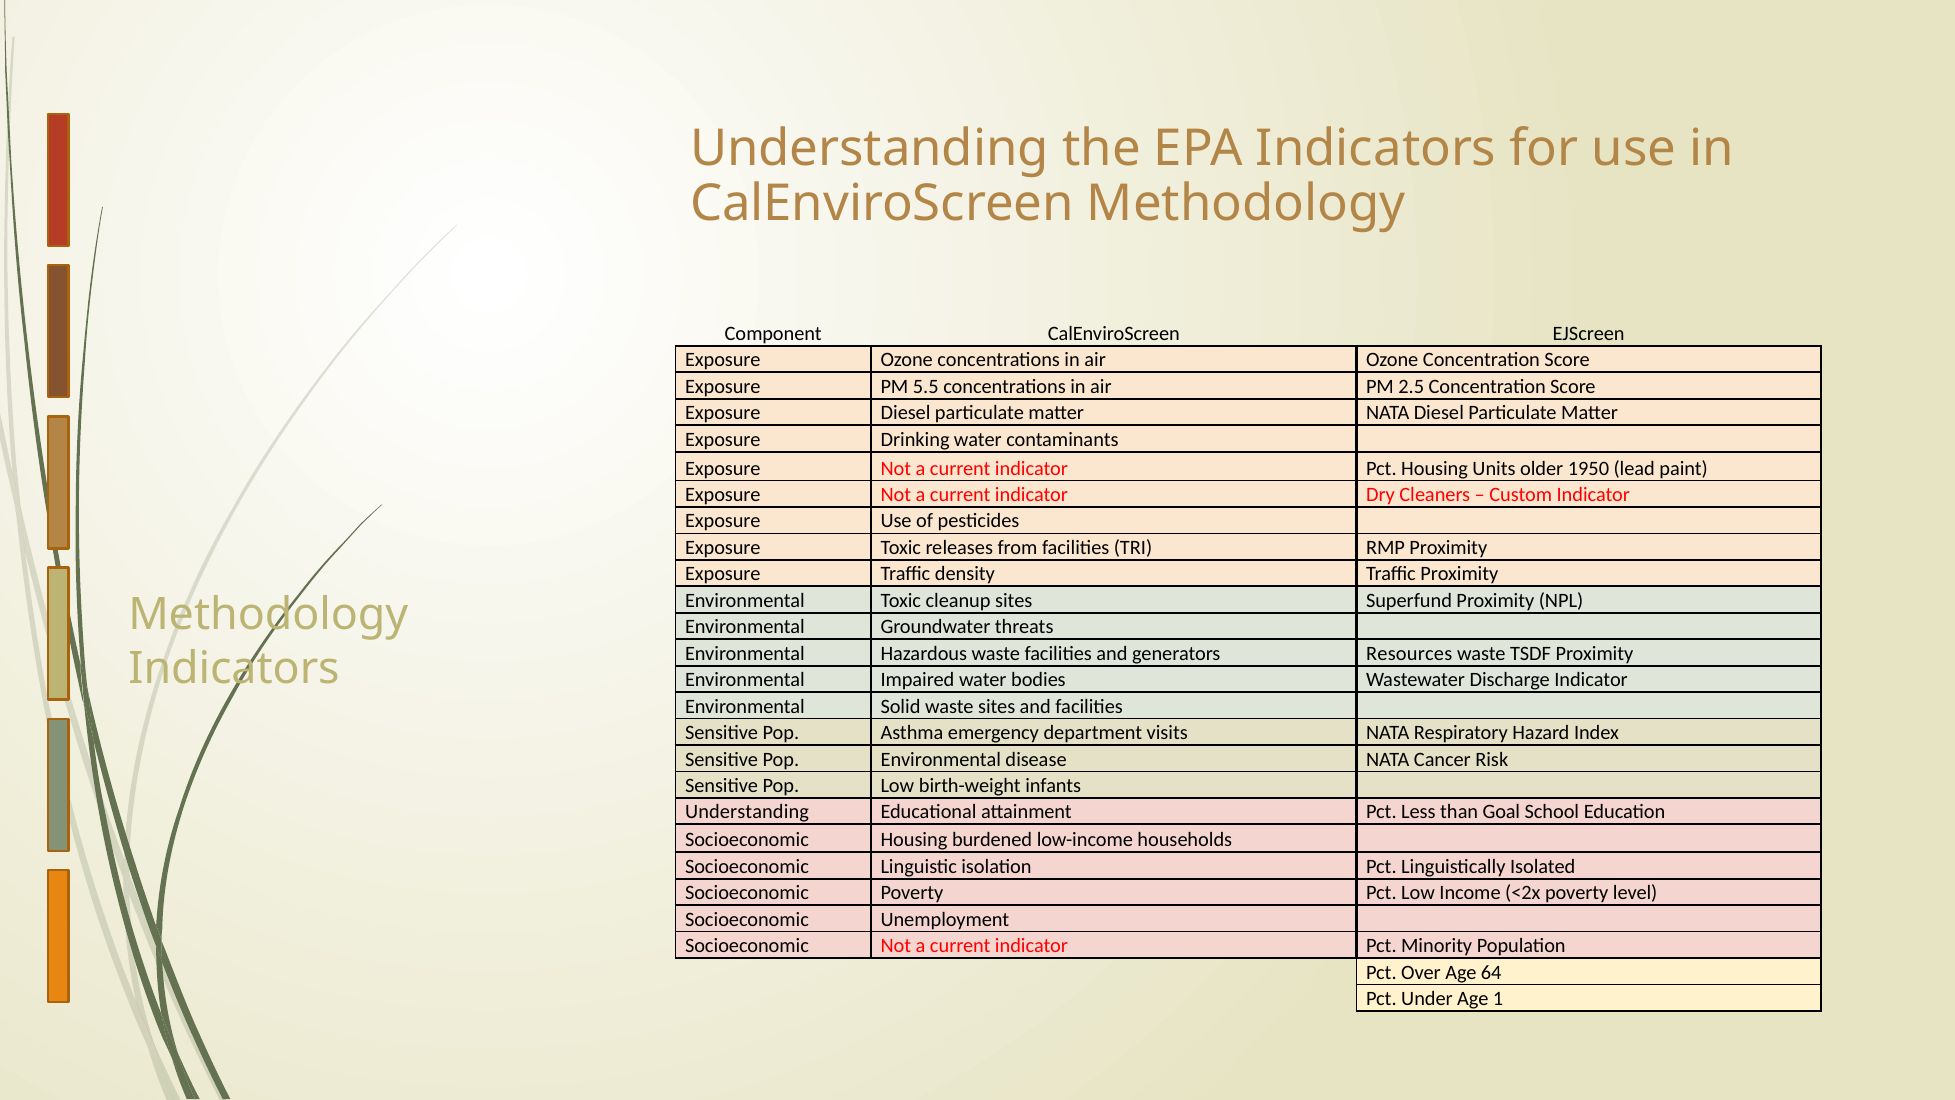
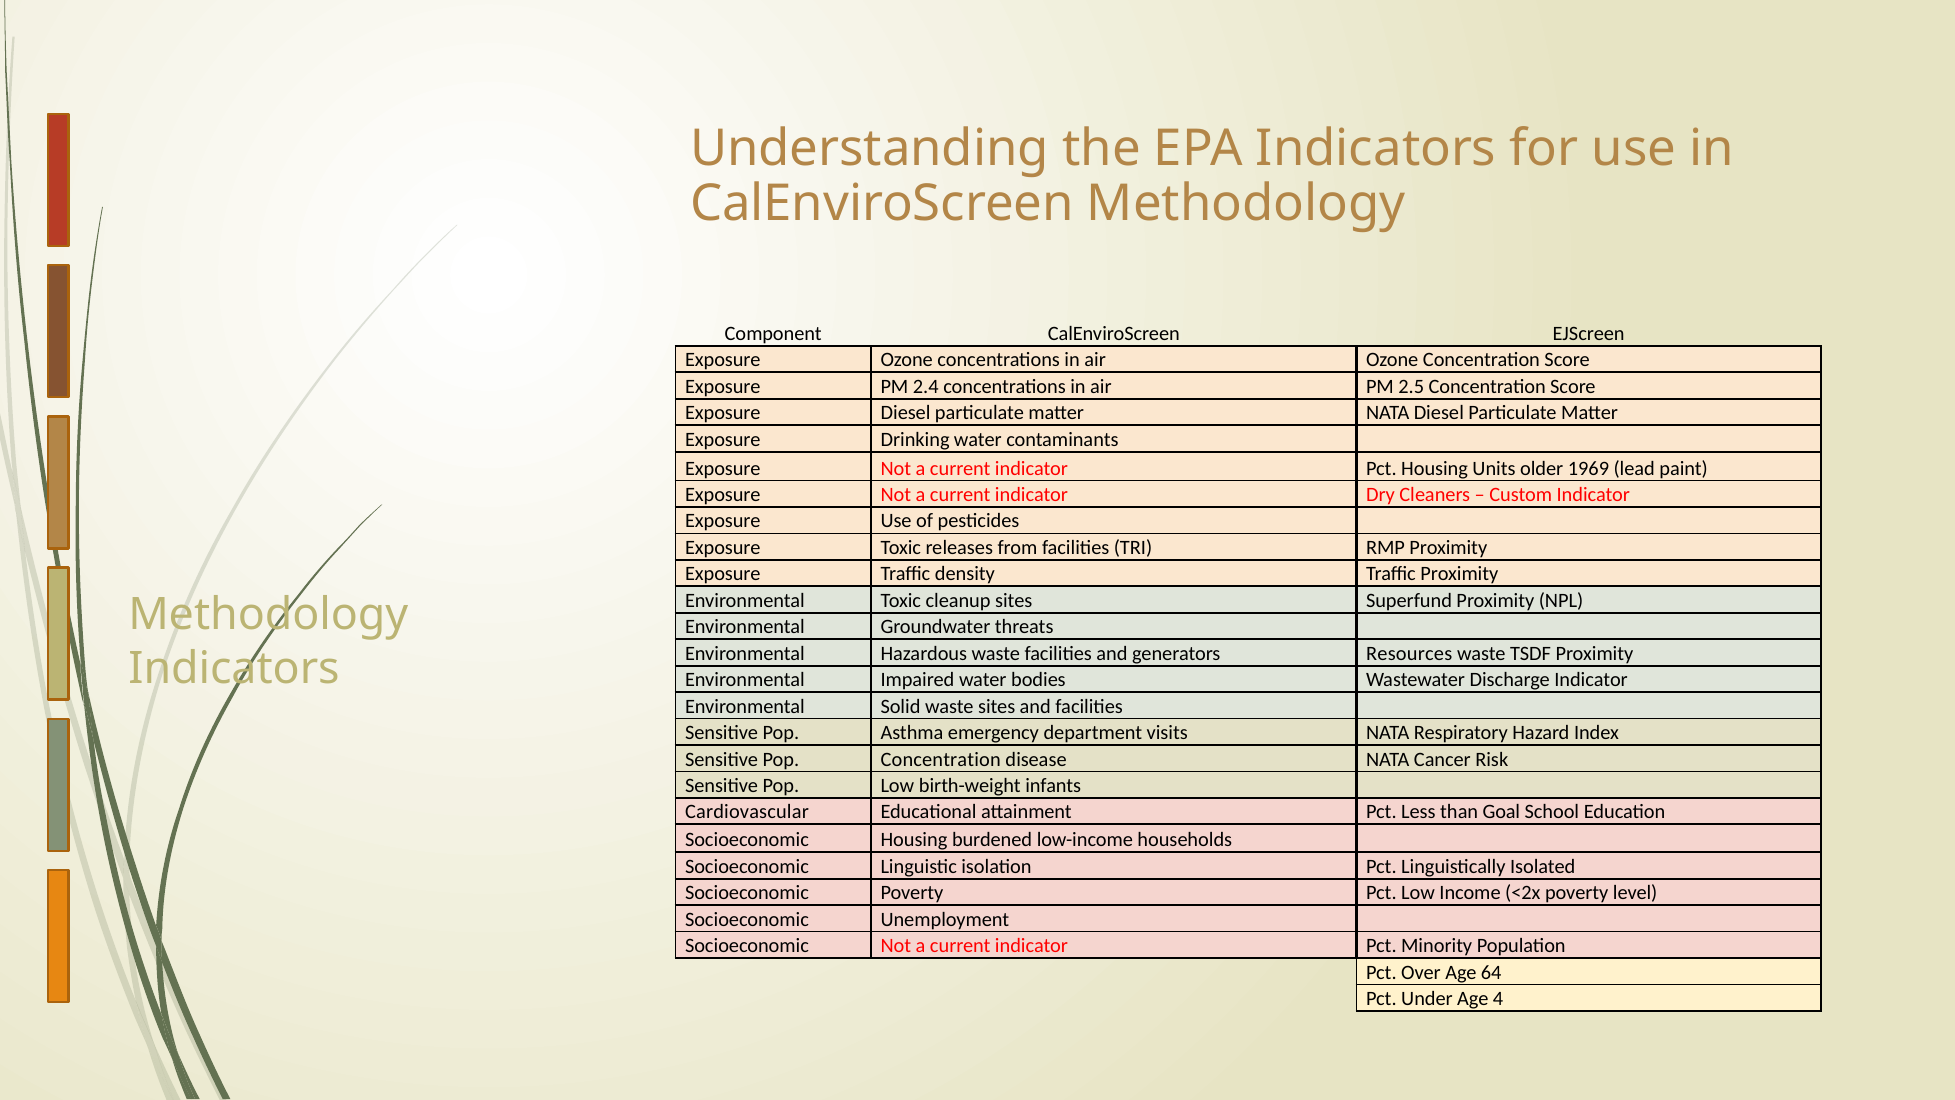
5.5: 5.5 -> 2.4
1950: 1950 -> 1969
Pop Environmental: Environmental -> Concentration
Understanding at (747, 812): Understanding -> Cardiovascular
1: 1 -> 4
